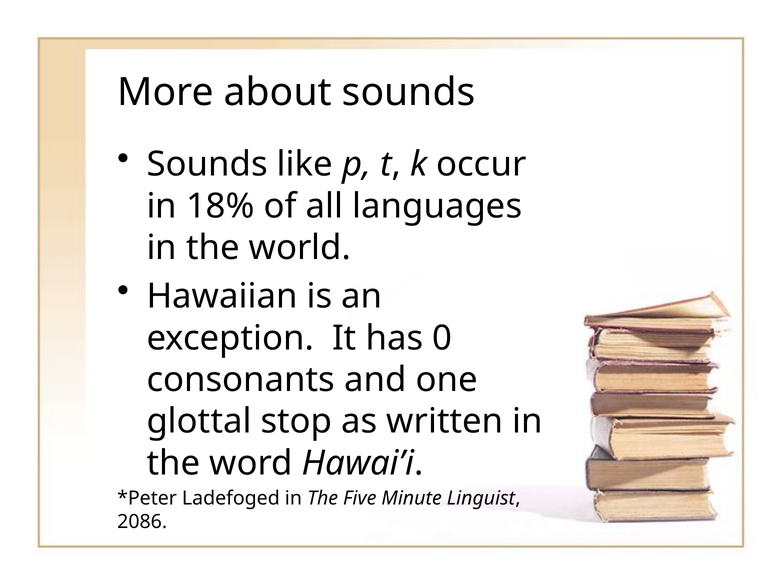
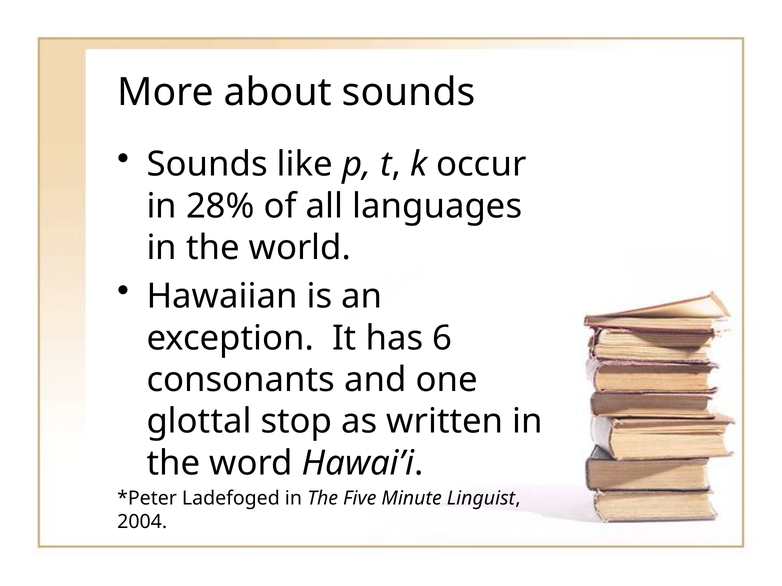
18%: 18% -> 28%
0: 0 -> 6
2086: 2086 -> 2004
